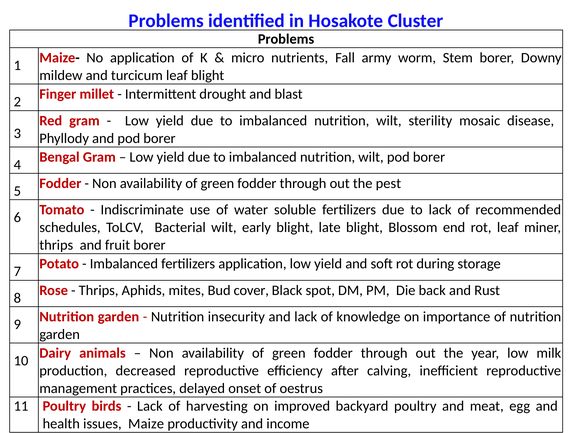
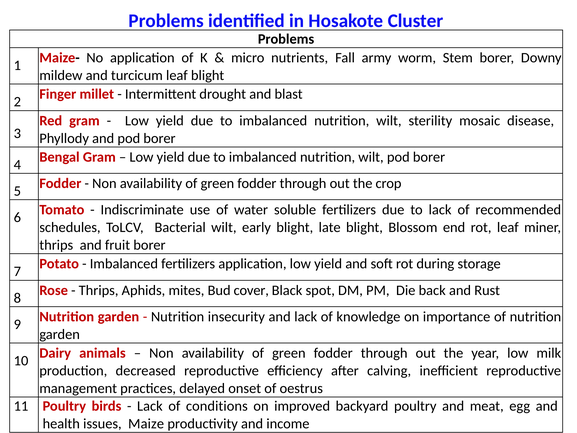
pest: pest -> crop
harvesting: harvesting -> conditions
